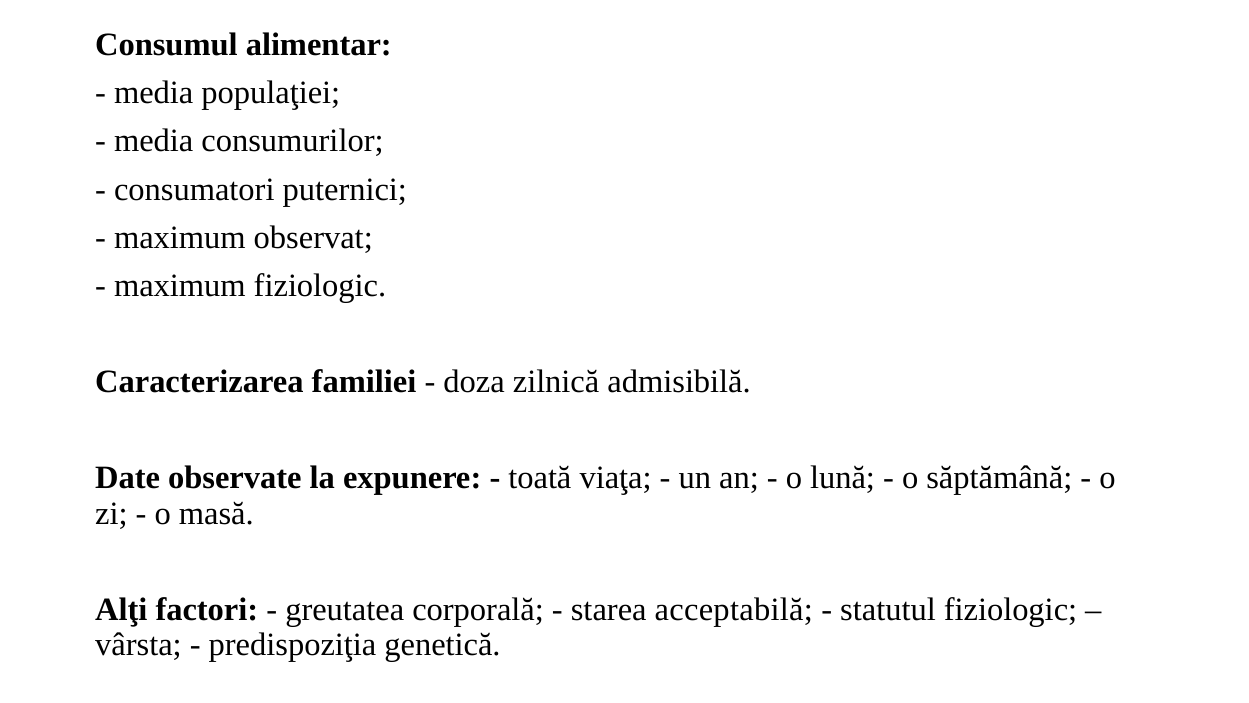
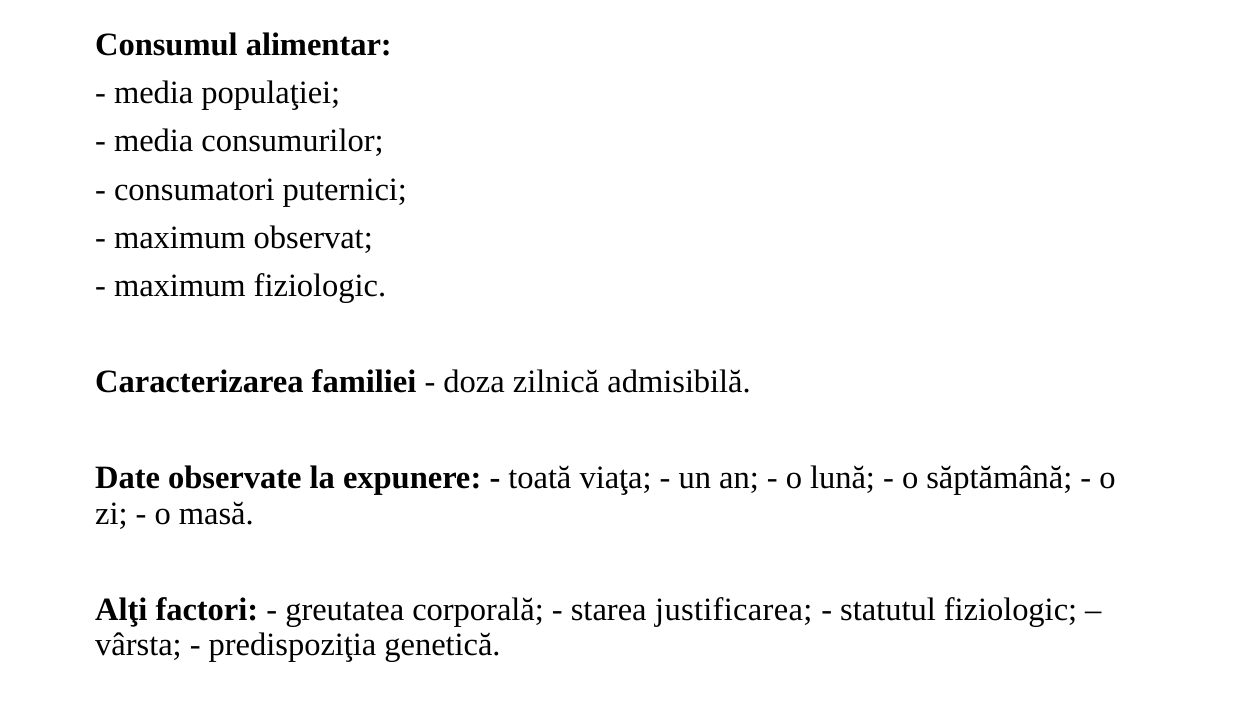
acceptabilă: acceptabilă -> justificarea
